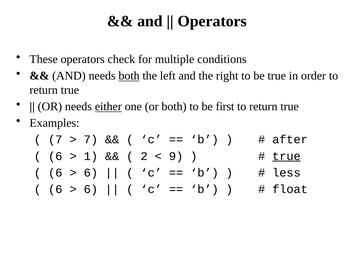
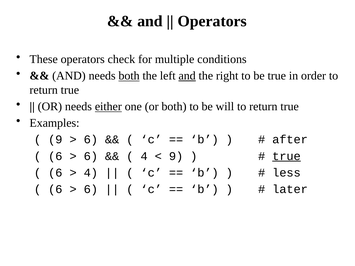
and at (187, 76) underline: none -> present
first: first -> will
7 at (55, 140): 7 -> 9
7 at (91, 140): 7 -> 6
1 at (91, 156): 1 -> 6
2 at (144, 156): 2 -> 4
6 at (91, 173): 6 -> 4
float: float -> later
